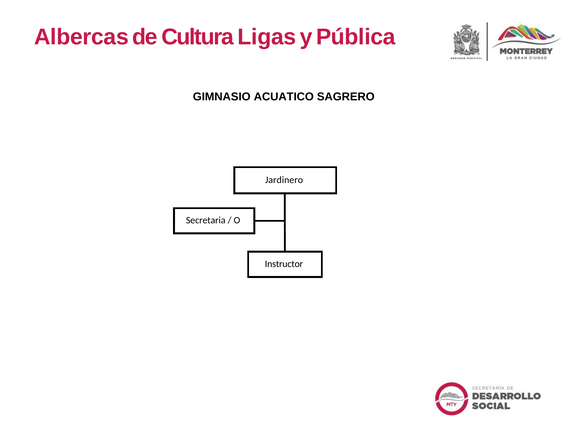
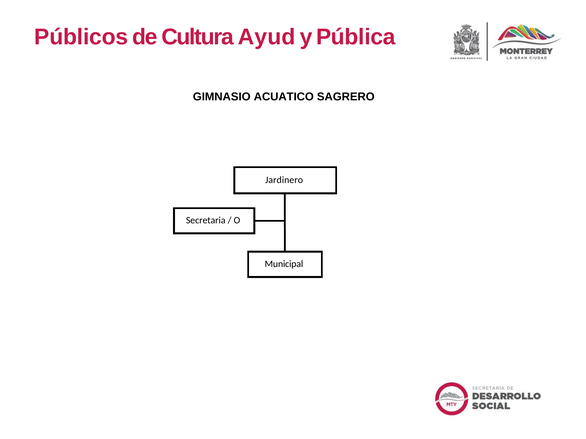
Albercas: Albercas -> Públicos
Ligas: Ligas -> Ayud
Instructor: Instructor -> Municipal
